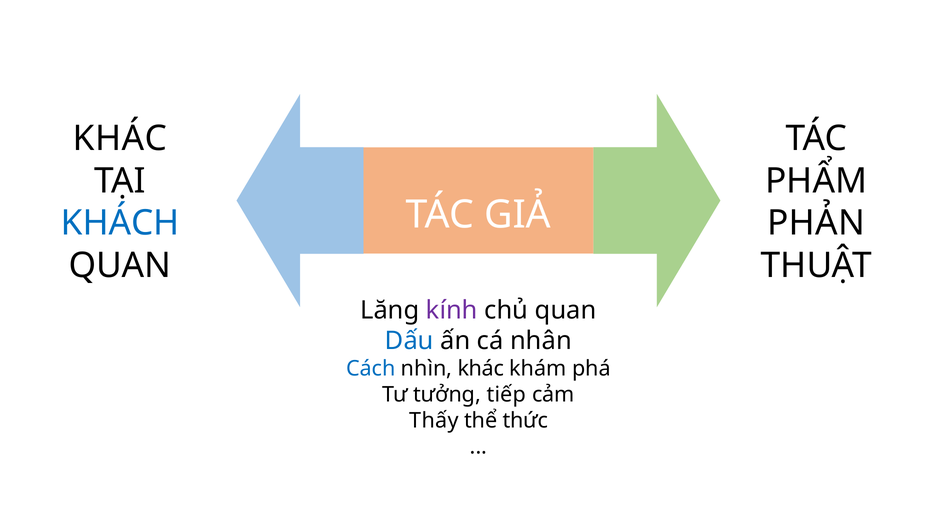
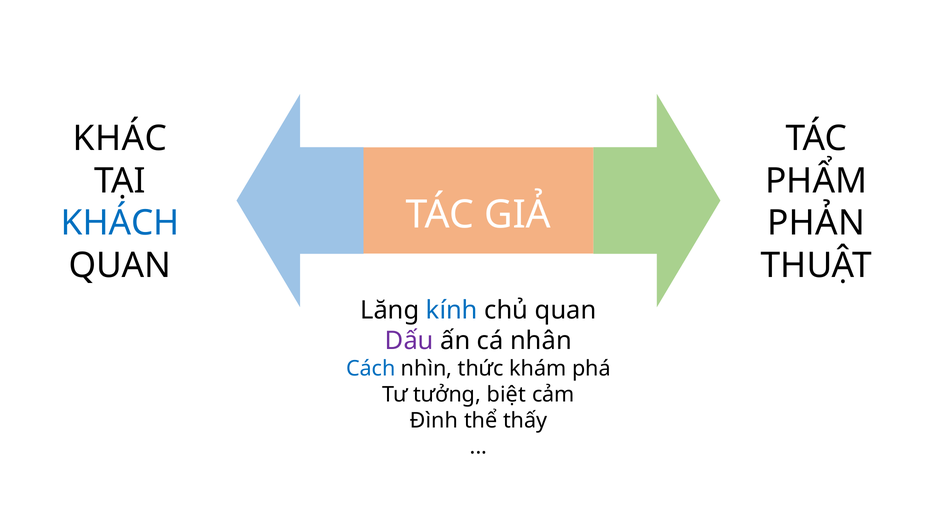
kính colour: purple -> blue
Dấu colour: blue -> purple
nhìn khác: khác -> thức
tiếp: tiếp -> biệt
Thấy: Thấy -> Đình
thức: thức -> thấy
